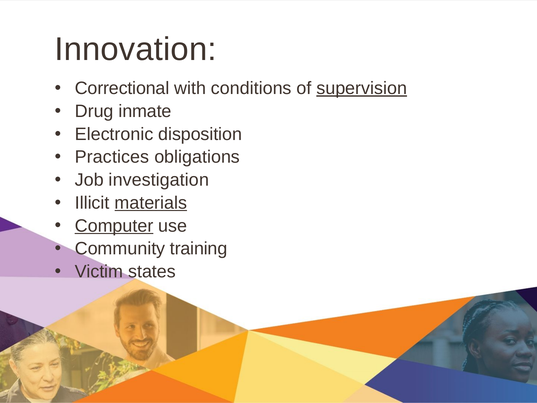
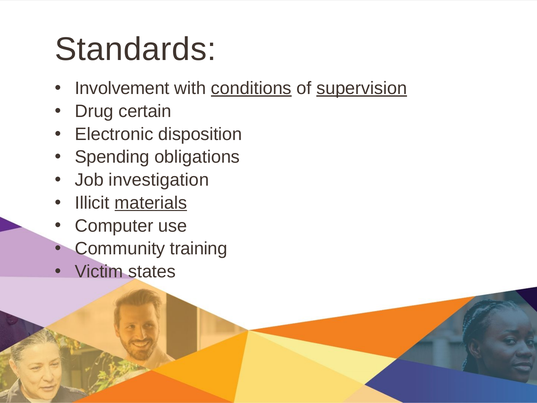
Innovation: Innovation -> Standards
Correctional: Correctional -> Involvement
conditions underline: none -> present
inmate: inmate -> certain
Practices: Practices -> Spending
Computer underline: present -> none
